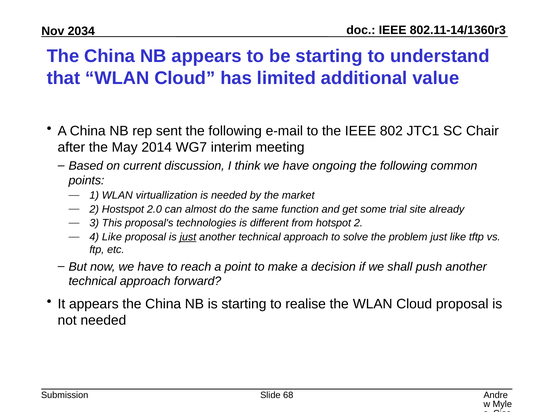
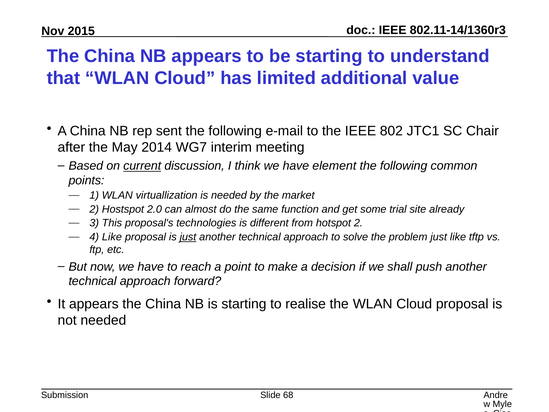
2034: 2034 -> 2015
current underline: none -> present
ongoing: ongoing -> element
